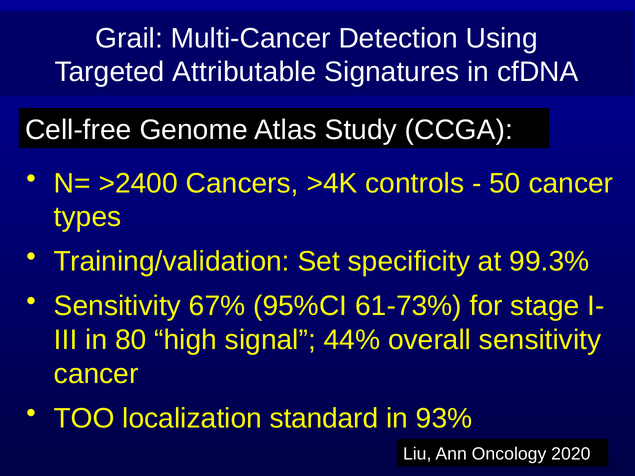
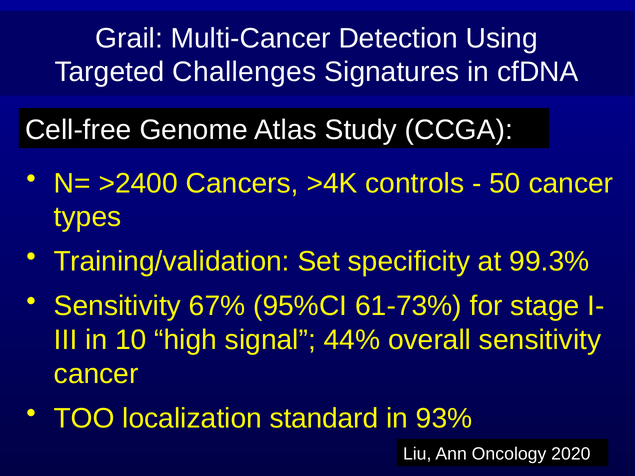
Attributable: Attributable -> Challenges
80: 80 -> 10
